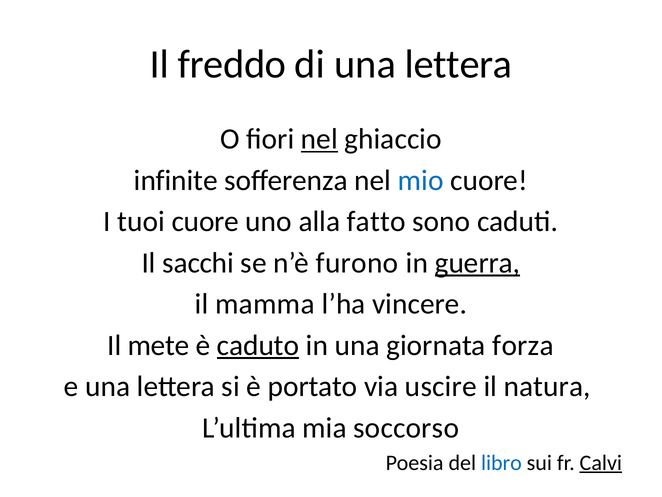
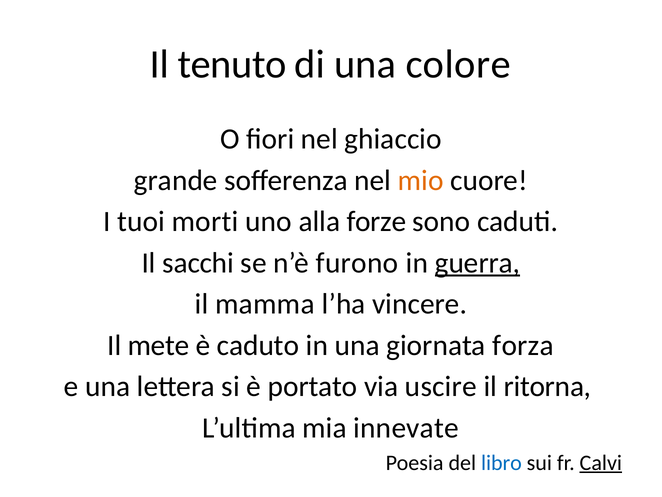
freddo: freddo -> tenuto
di una lettera: lettera -> colore
nel at (319, 139) underline: present -> none
infinite: infinite -> grande
mio colour: blue -> orange
tuoi cuore: cuore -> morti
fatto: fatto -> forze
caduto underline: present -> none
natura: natura -> ritorna
soccorso: soccorso -> innevate
